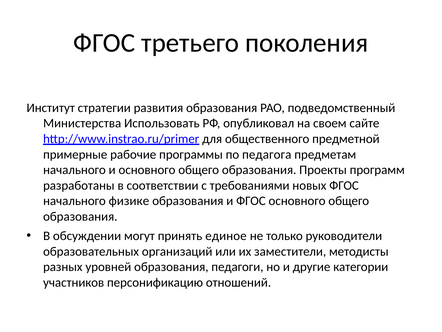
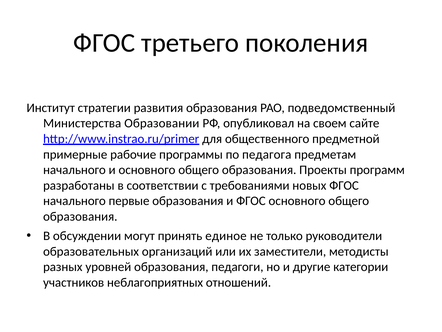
Использовать: Использовать -> Образовании
физике: физике -> первые
персонификацию: персонификацию -> неблагоприятных
